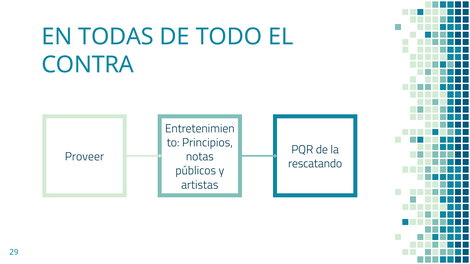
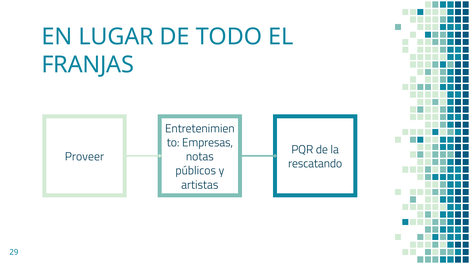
TODAS: TODAS -> LUGAR
CONTRA: CONTRA -> FRANJAS
Principios: Principios -> Empresas
